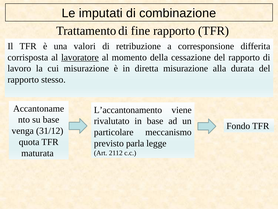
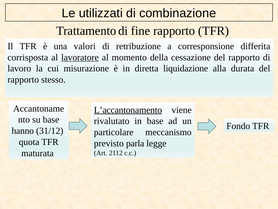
imputati: imputati -> utilizzati
diretta misurazione: misurazione -> liquidazione
L’accantonamento underline: none -> present
venga: venga -> hanno
